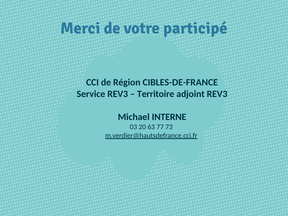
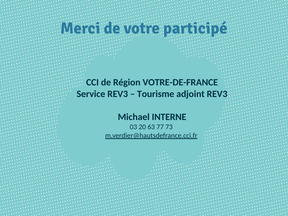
CIBLES-DE-FRANCE: CIBLES-DE-FRANCE -> VOTRE-DE-FRANCE
Territoire: Territoire -> Tourisme
